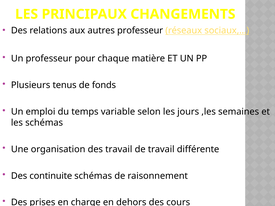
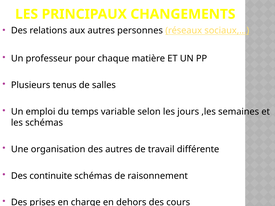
autres professeur: professeur -> personnes
fonds: fonds -> salles
des travail: travail -> autres
